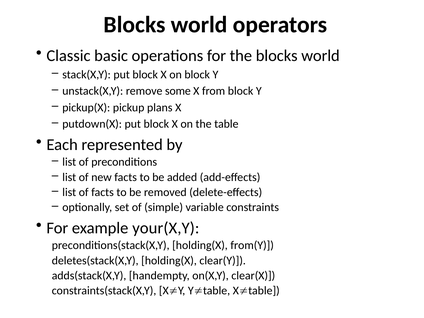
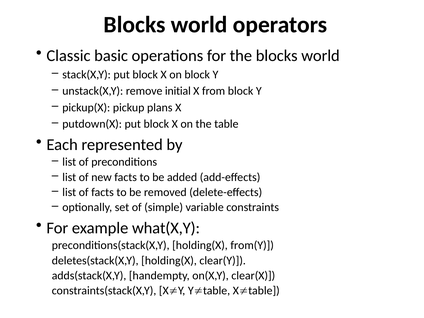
some: some -> initial
your(X,Y: your(X,Y -> what(X,Y
